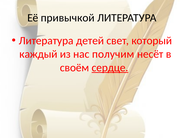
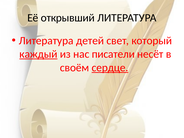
привычкой: привычкой -> открывший
каждый underline: none -> present
получим: получим -> писатели
